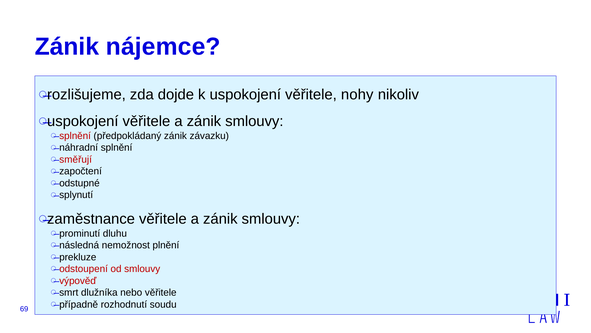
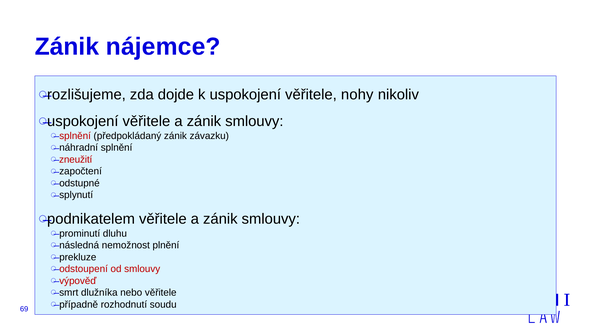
směřují: směřují -> zneužití
zaměstnance: zaměstnance -> podnikatelem
